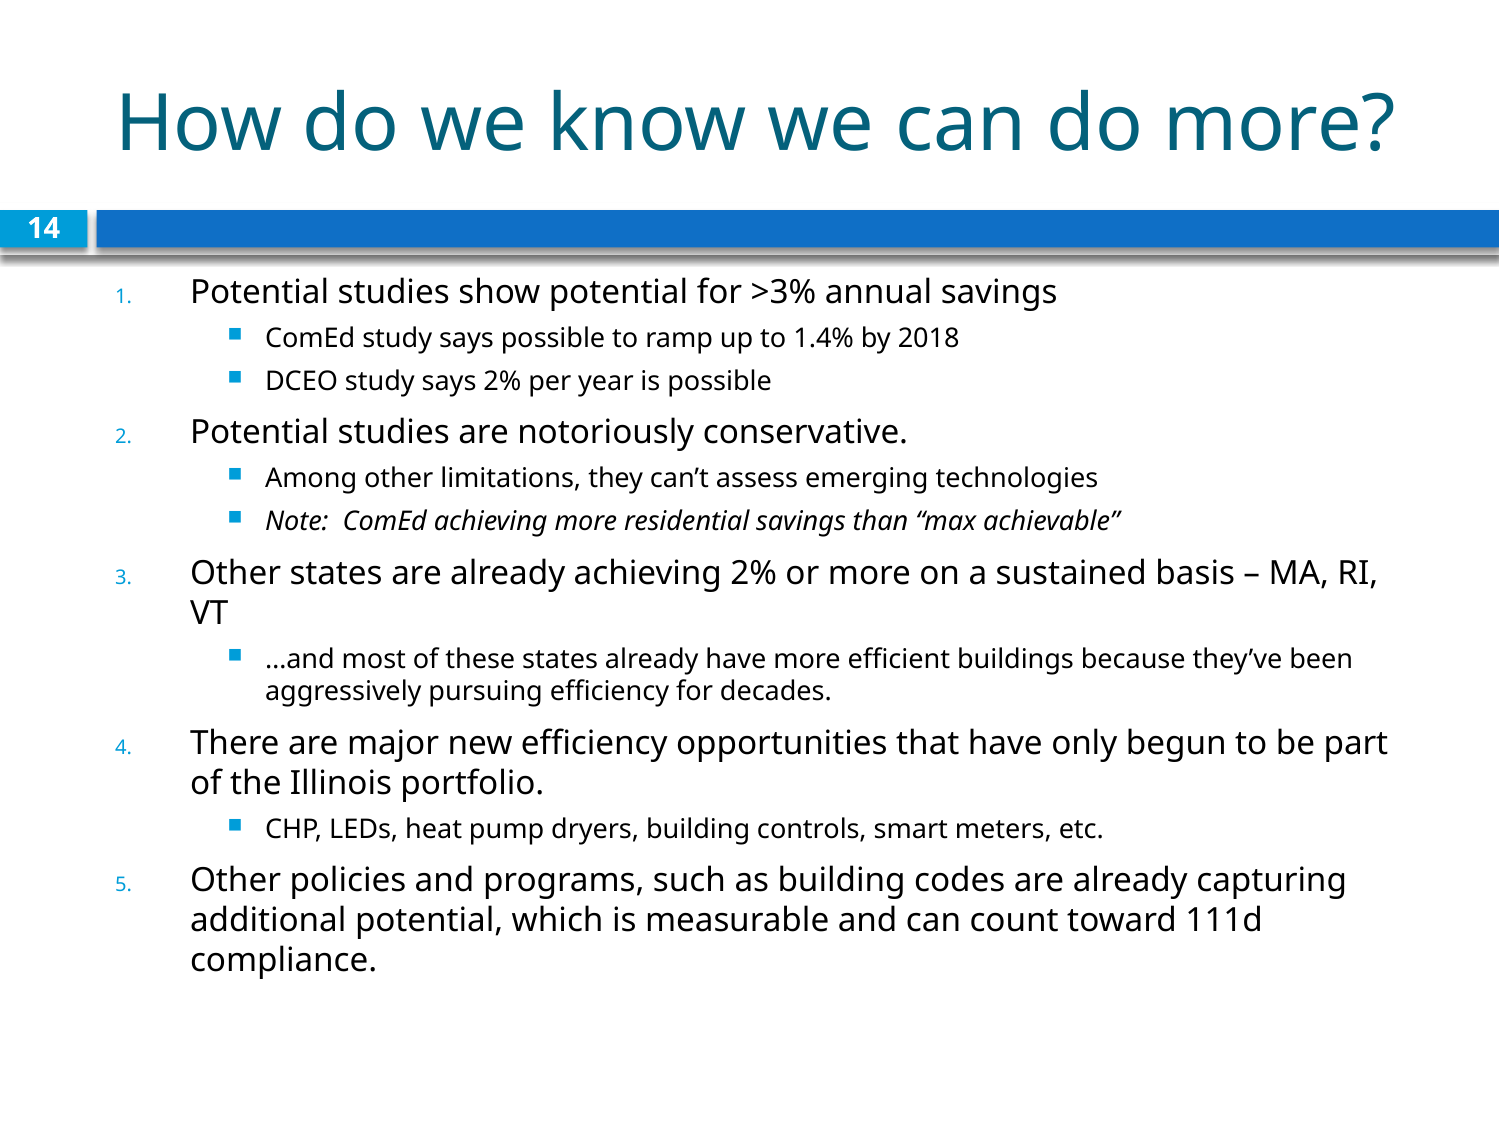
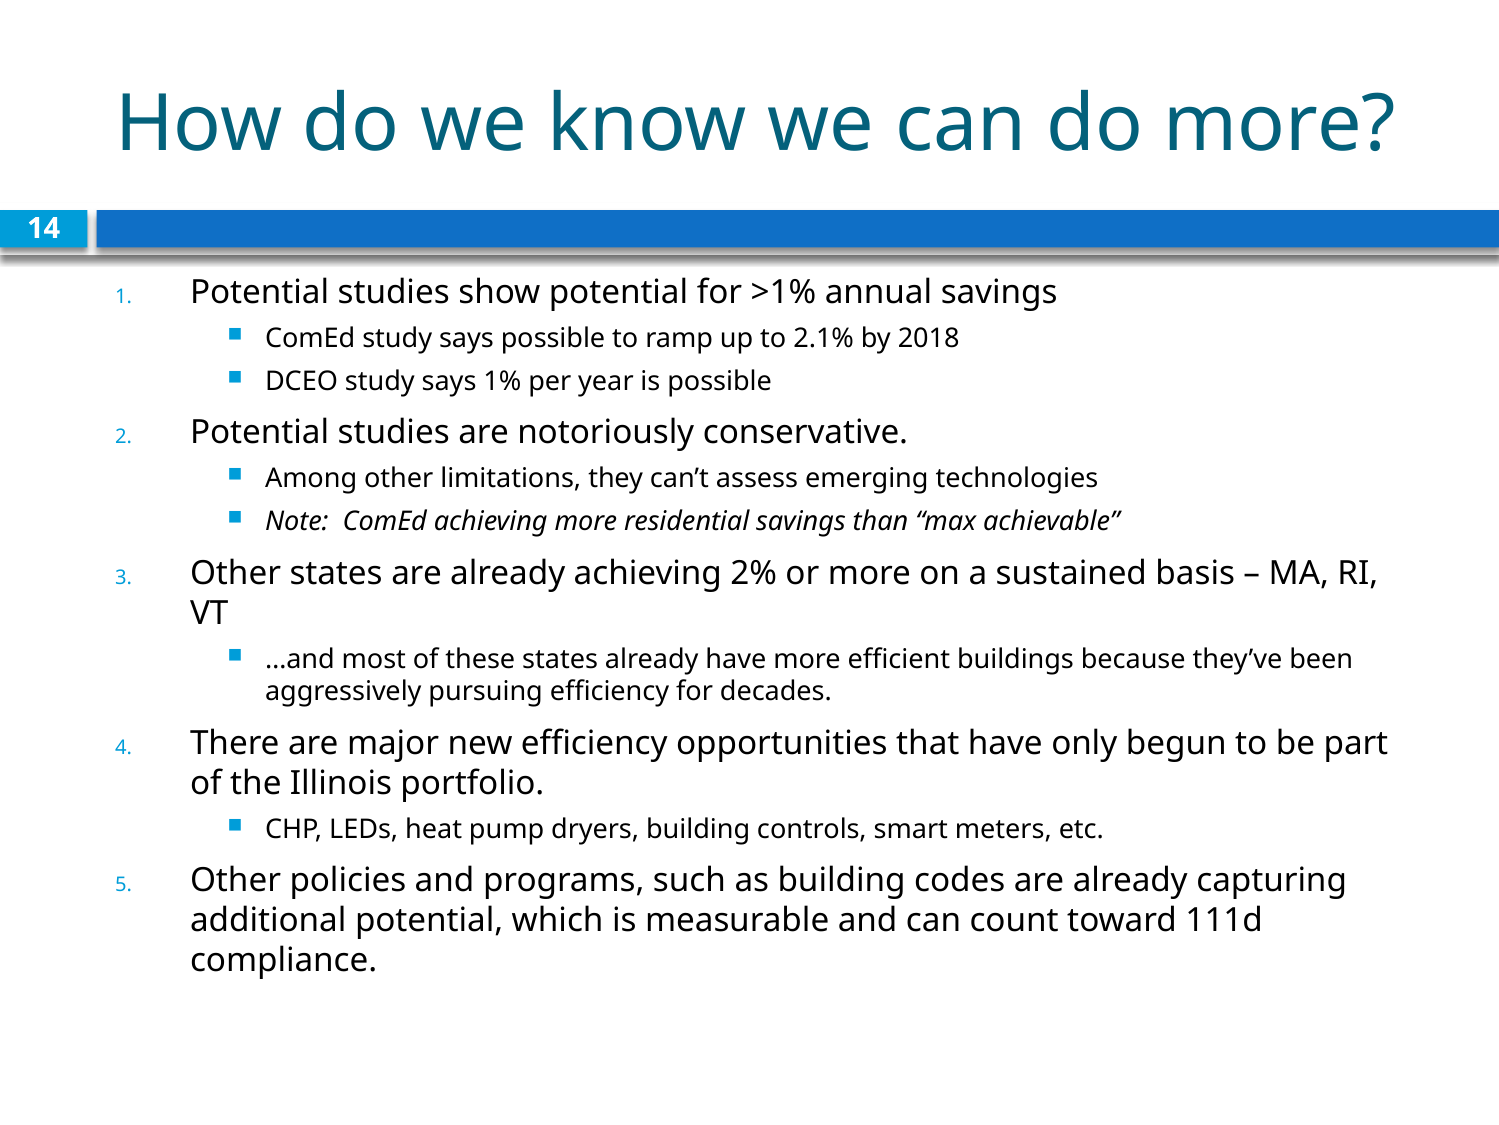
>3%: >3% -> >1%
1.4%: 1.4% -> 2.1%
says 2%: 2% -> 1%
